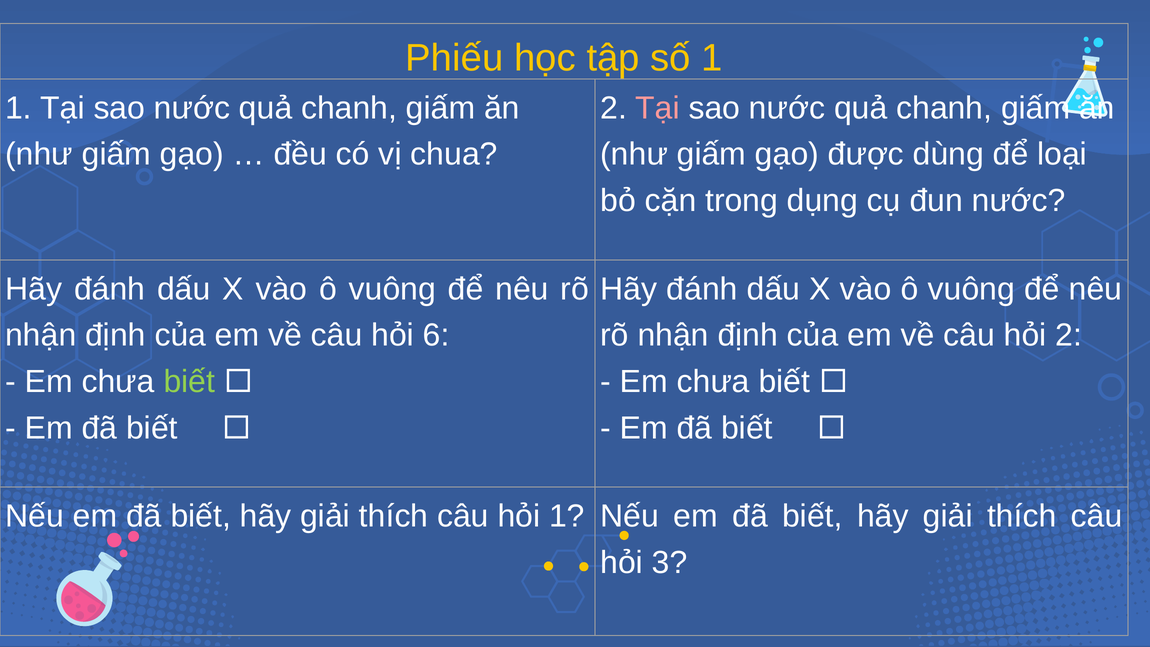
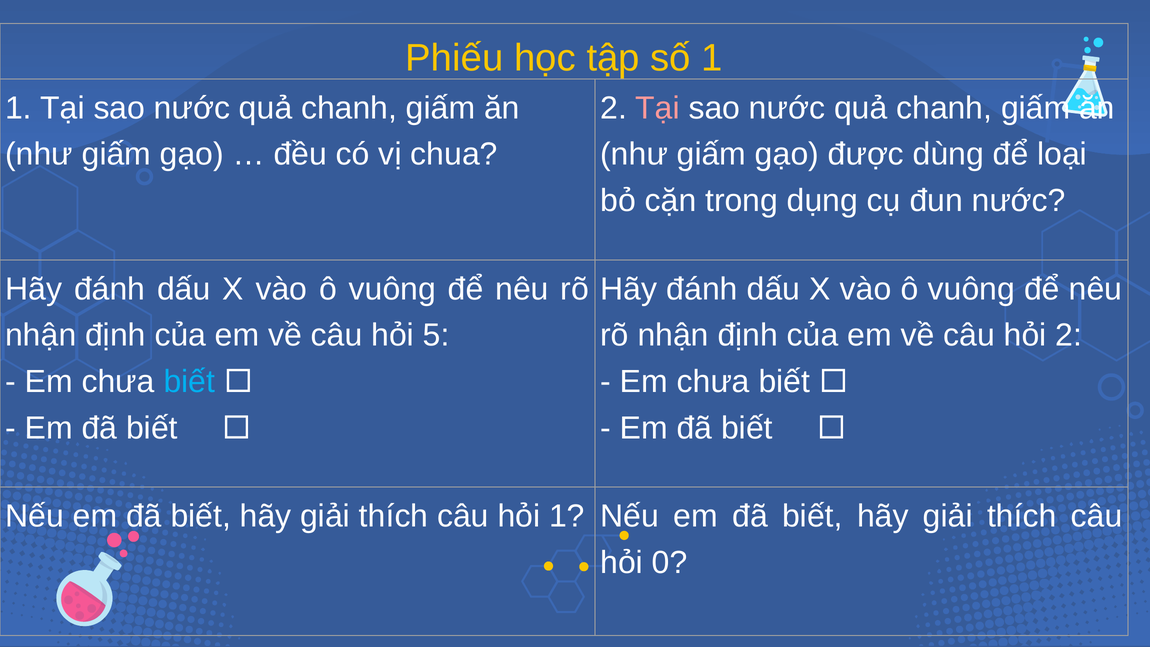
6: 6 -> 5
biết at (189, 382) colour: light green -> light blue
3: 3 -> 0
